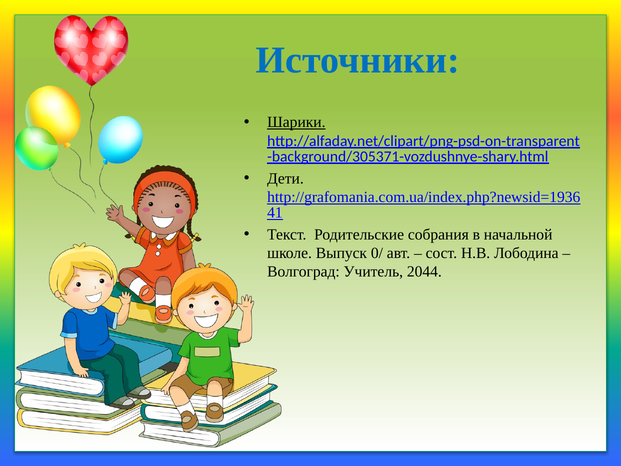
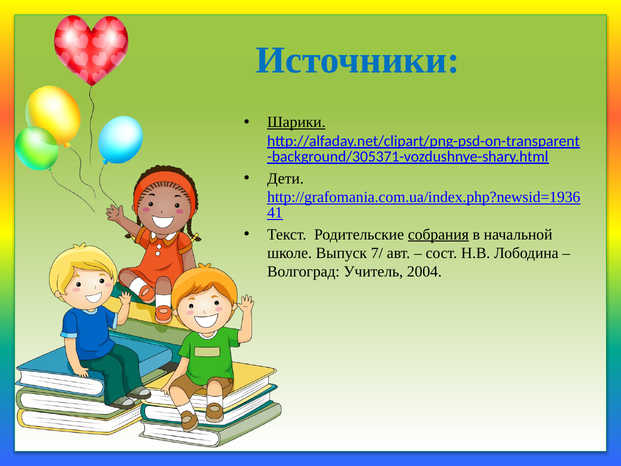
собрания underline: none -> present
0/: 0/ -> 7/
2044: 2044 -> 2004
